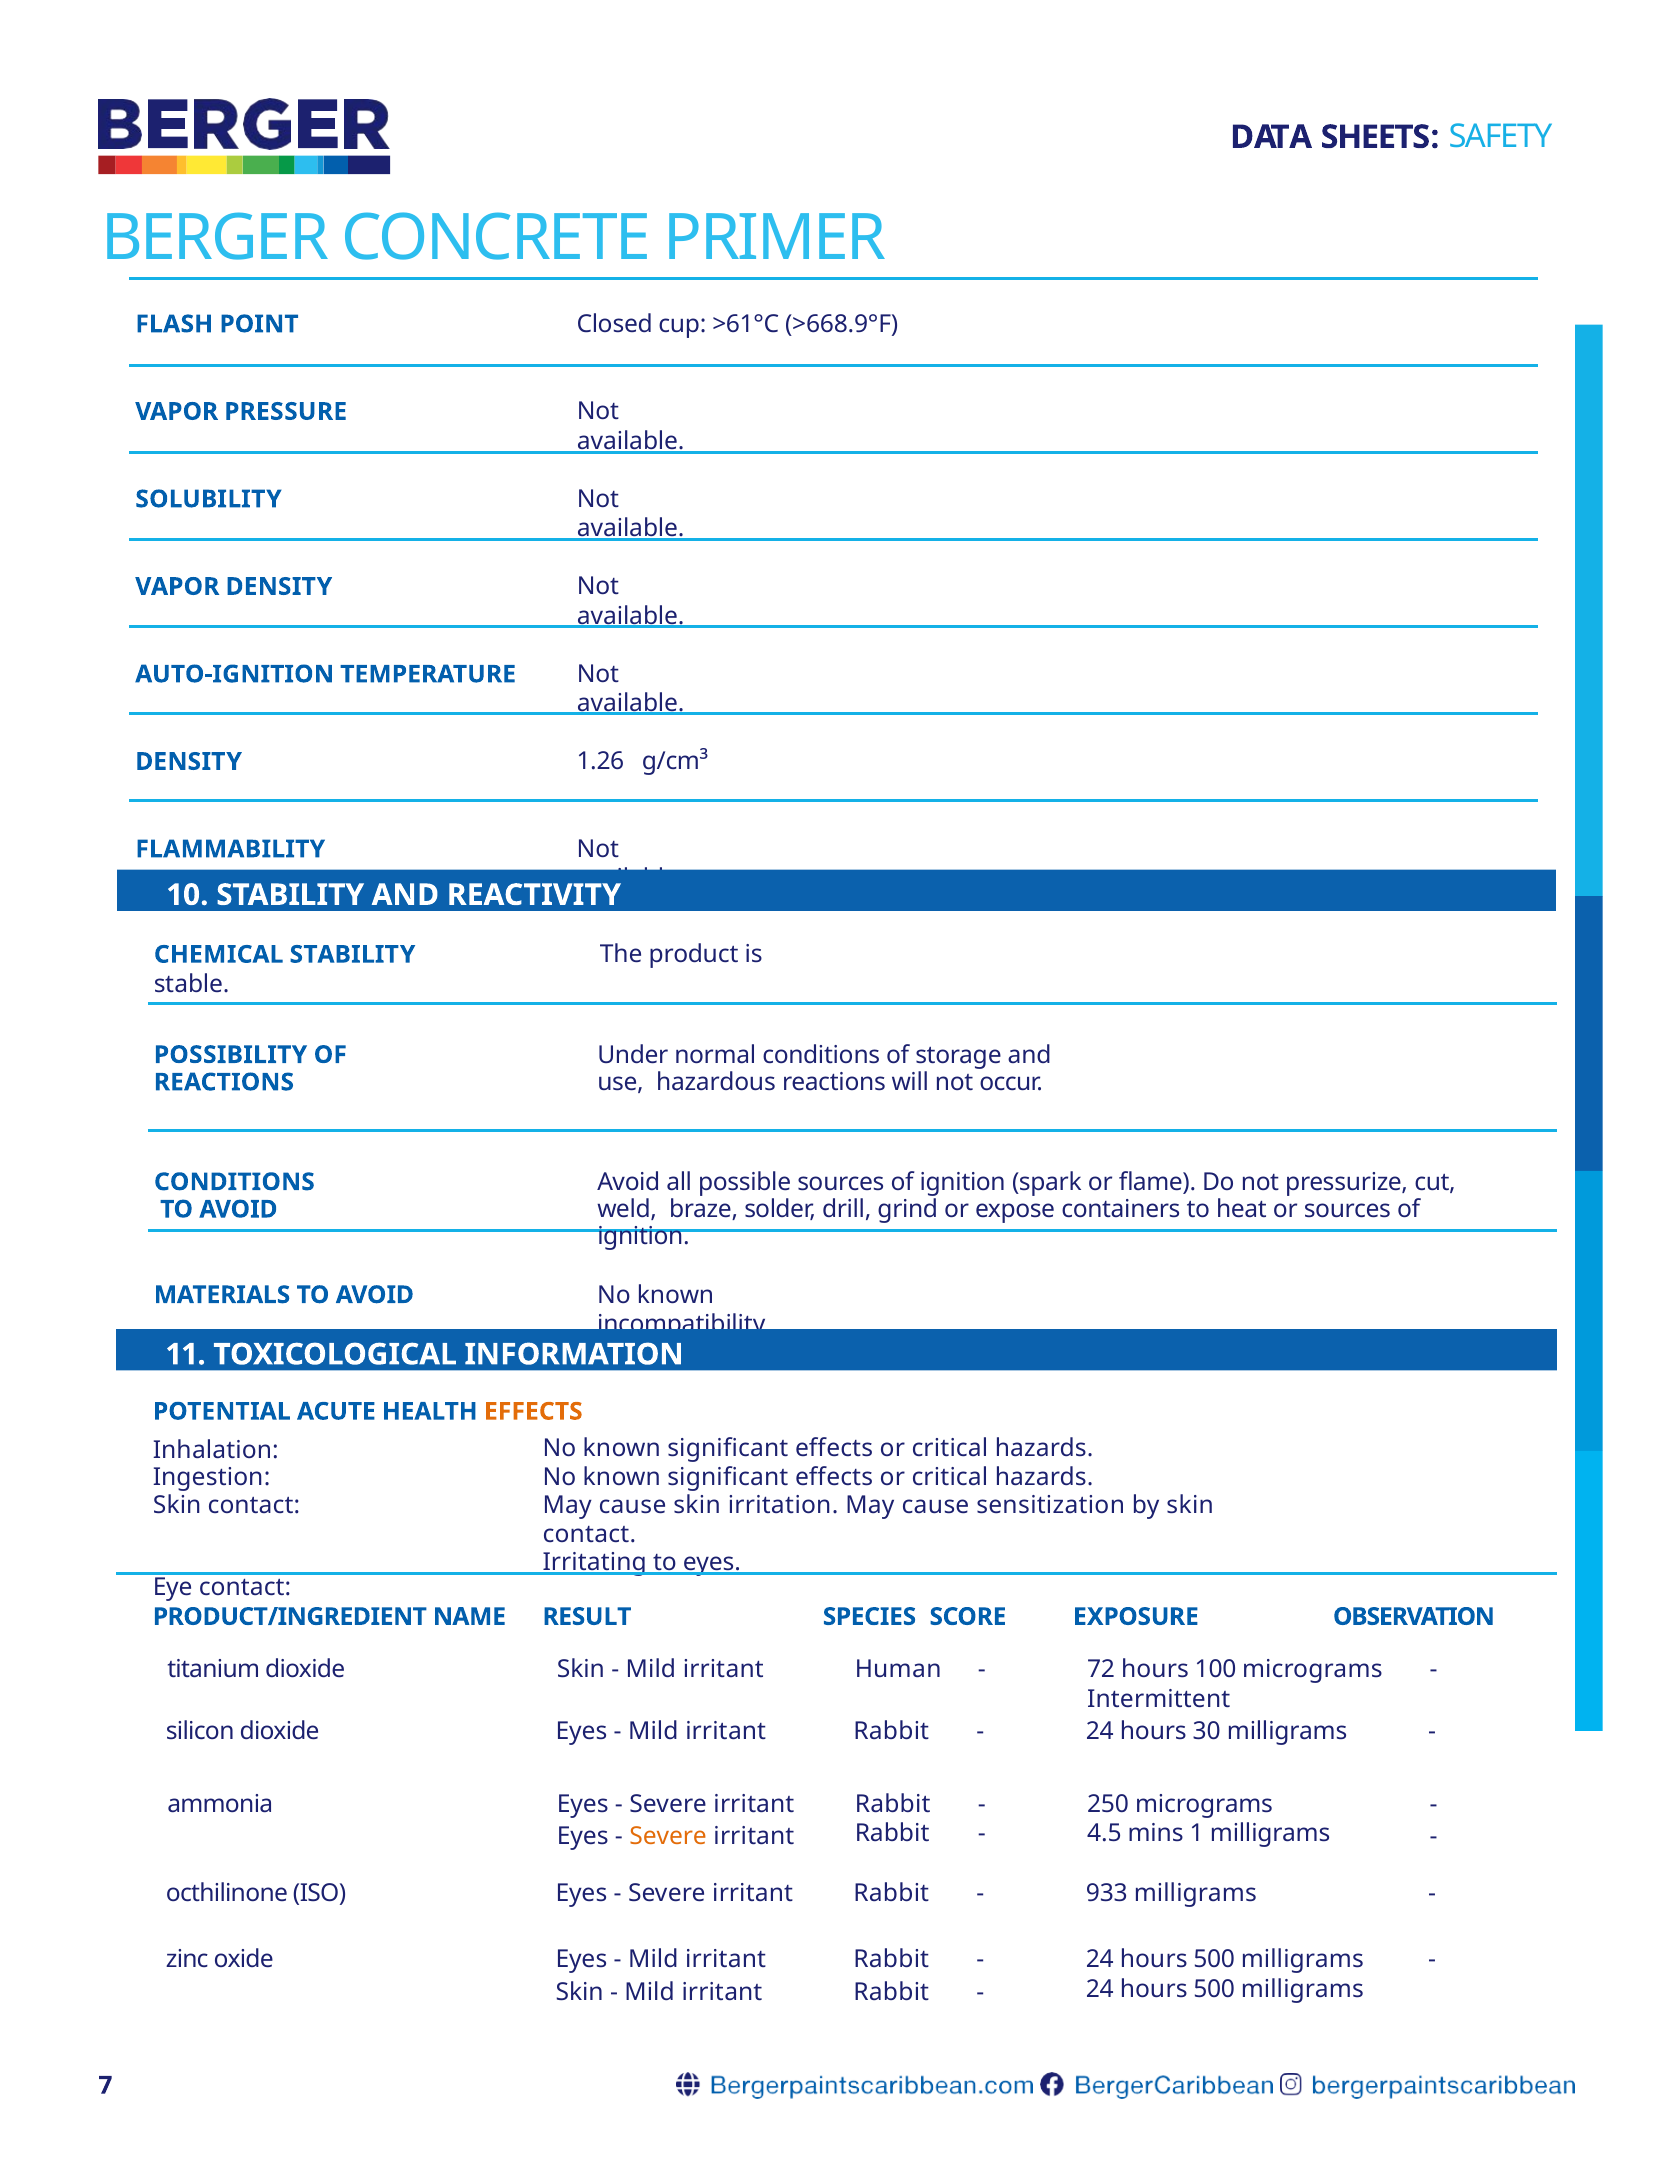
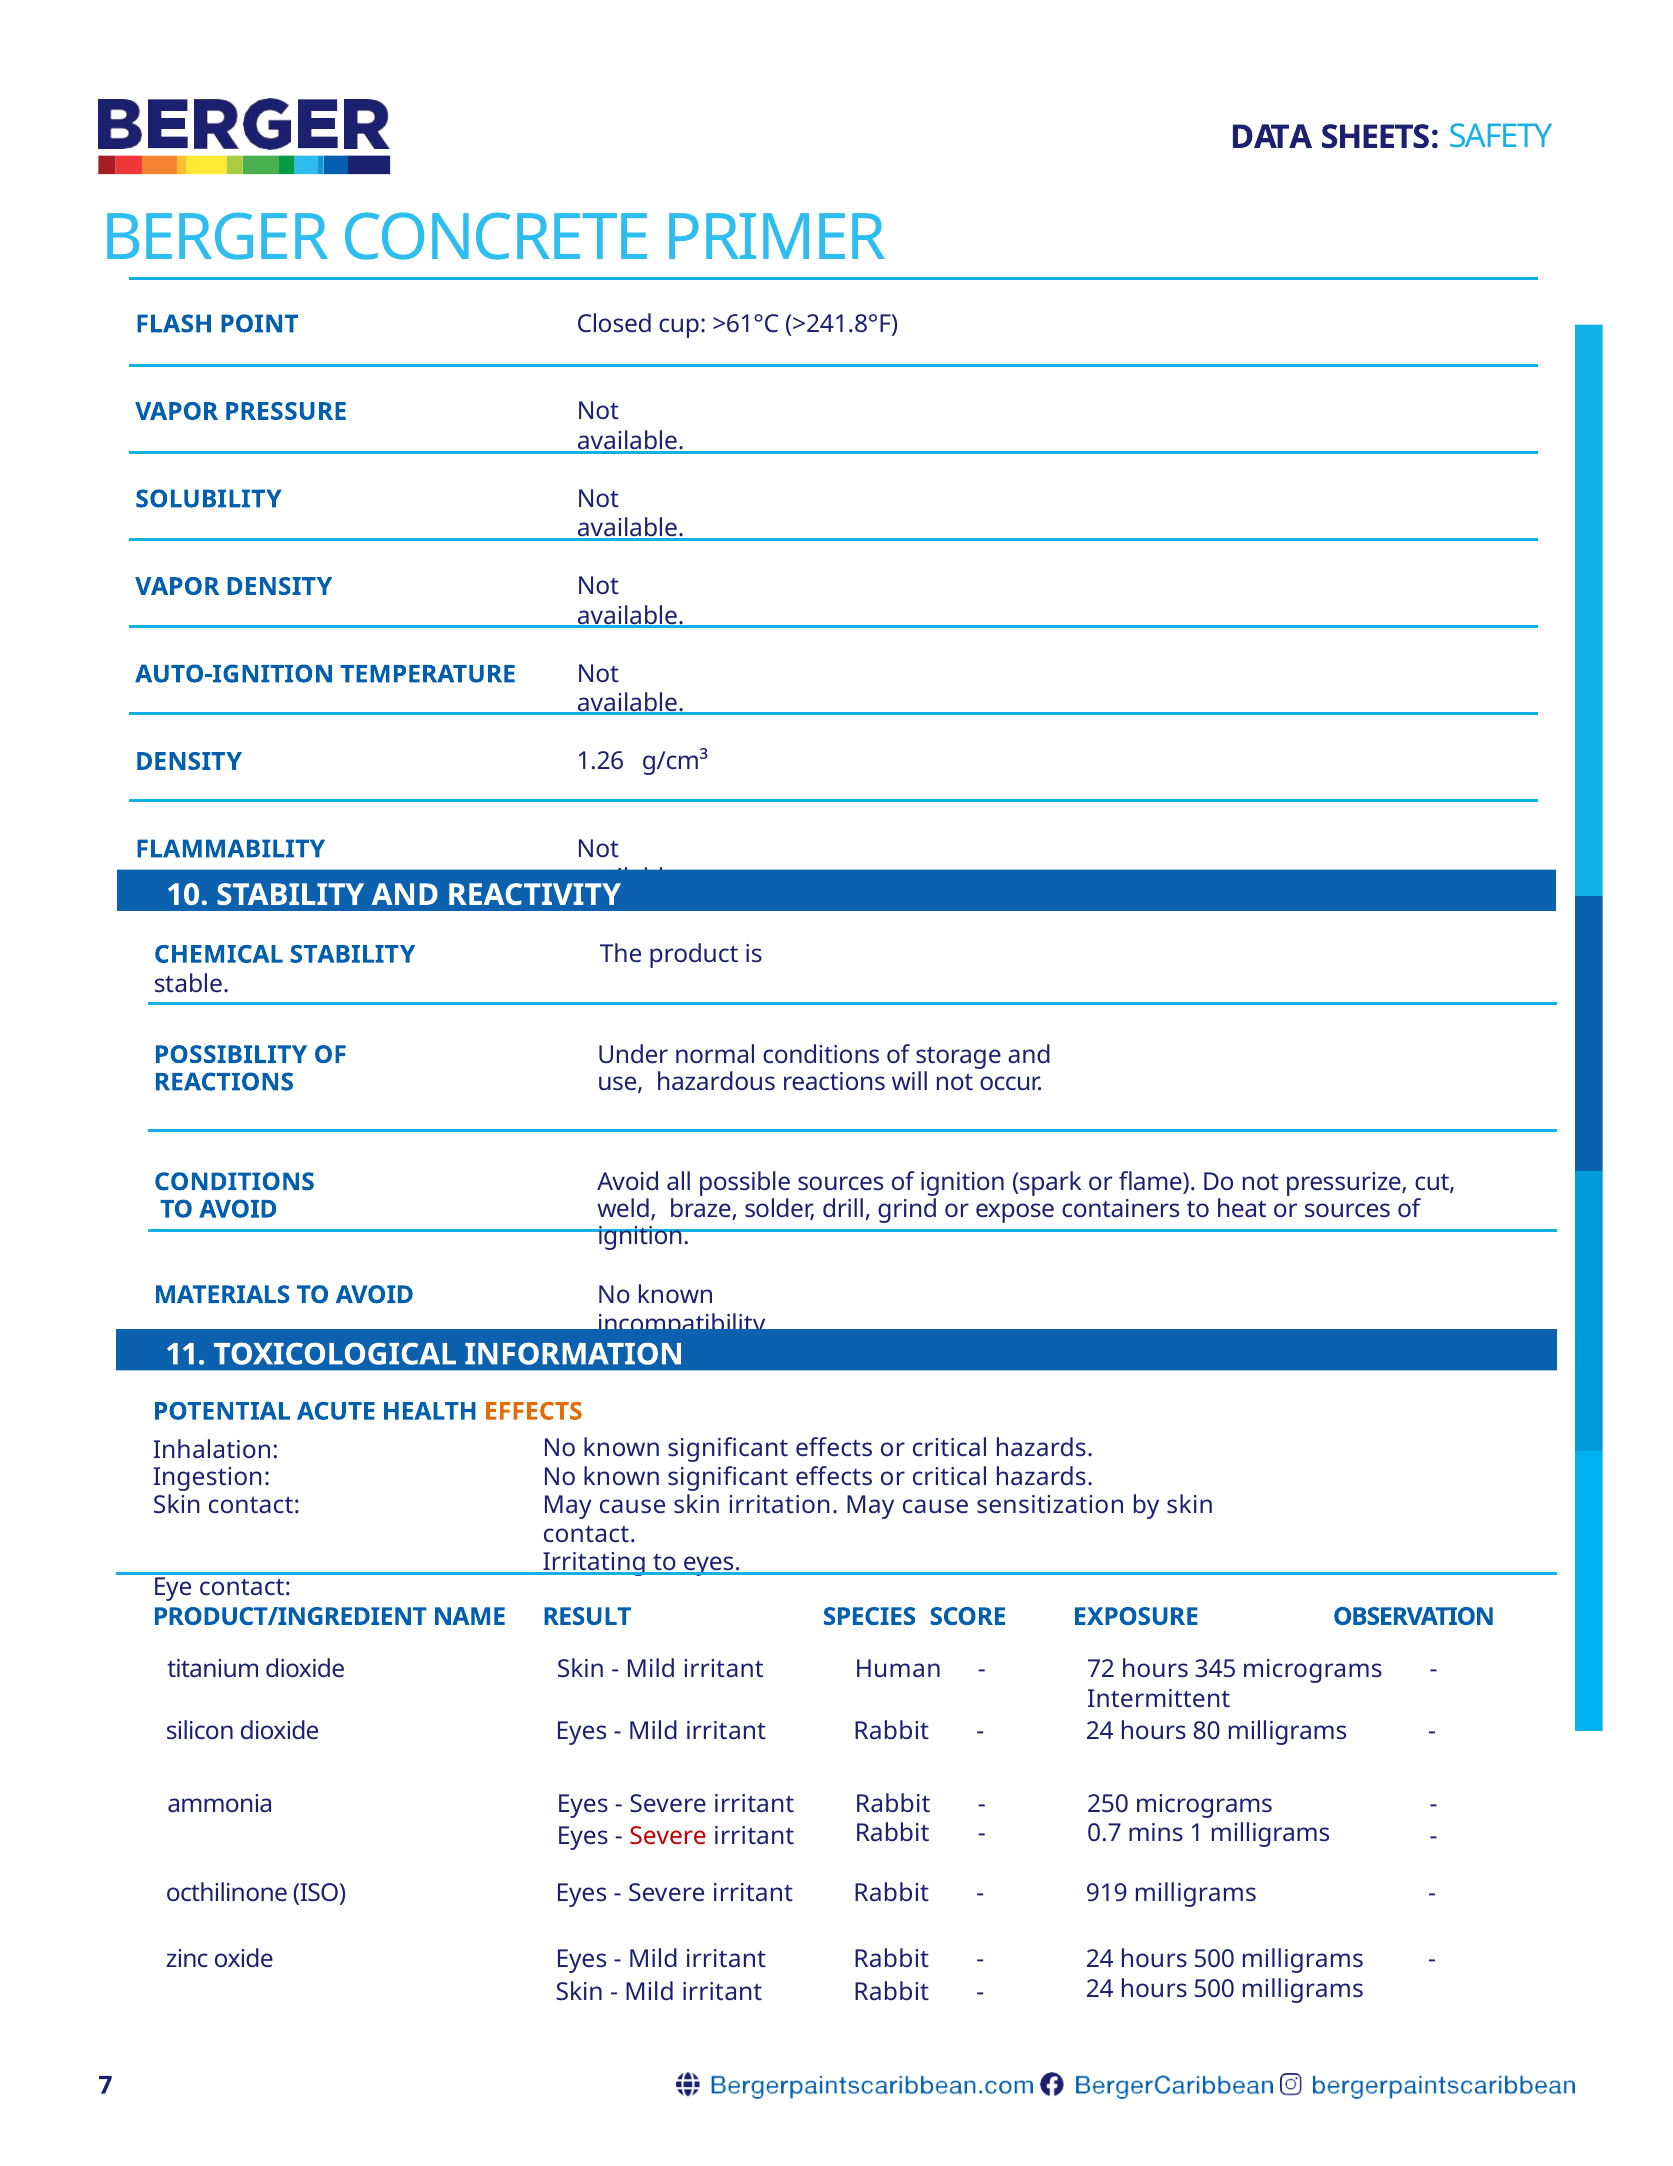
>668.9°F: >668.9°F -> >241.8°F
100: 100 -> 345
30: 30 -> 80
4.5: 4.5 -> 0.7
Severe at (668, 1835) colour: orange -> red
933: 933 -> 919
